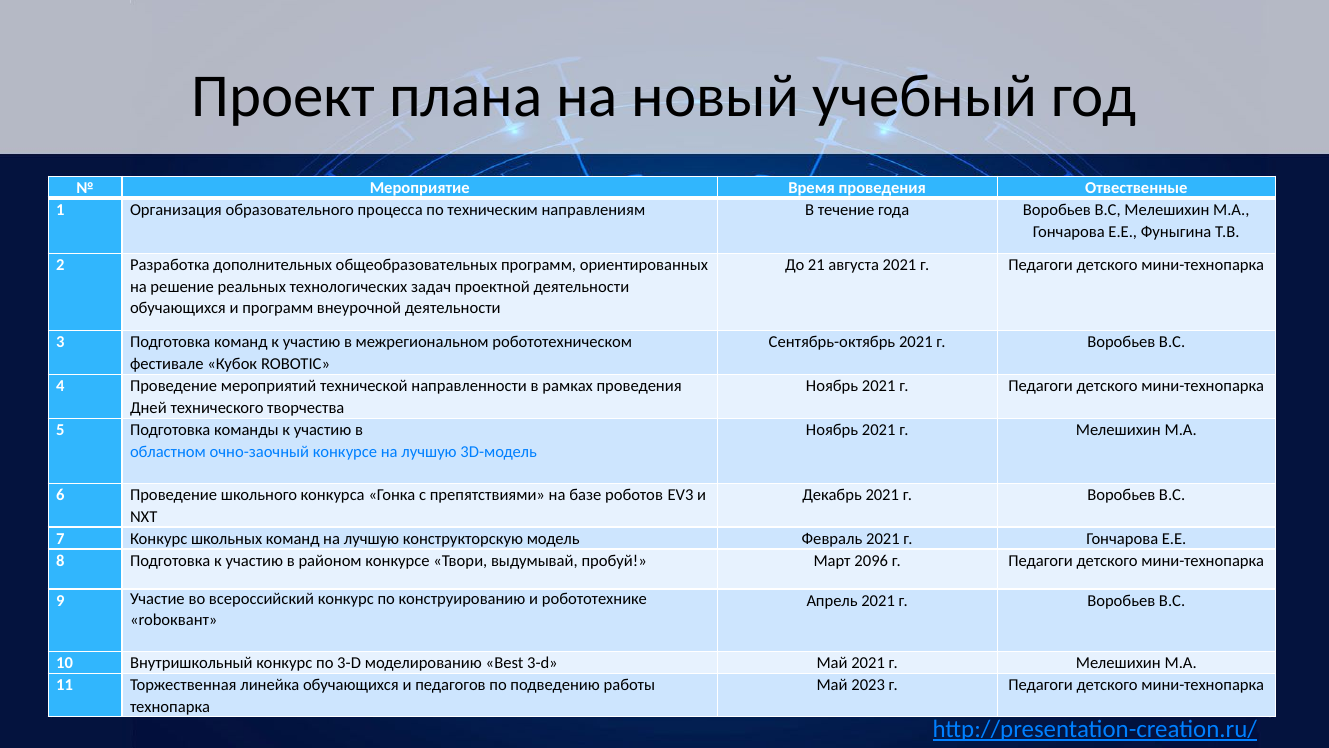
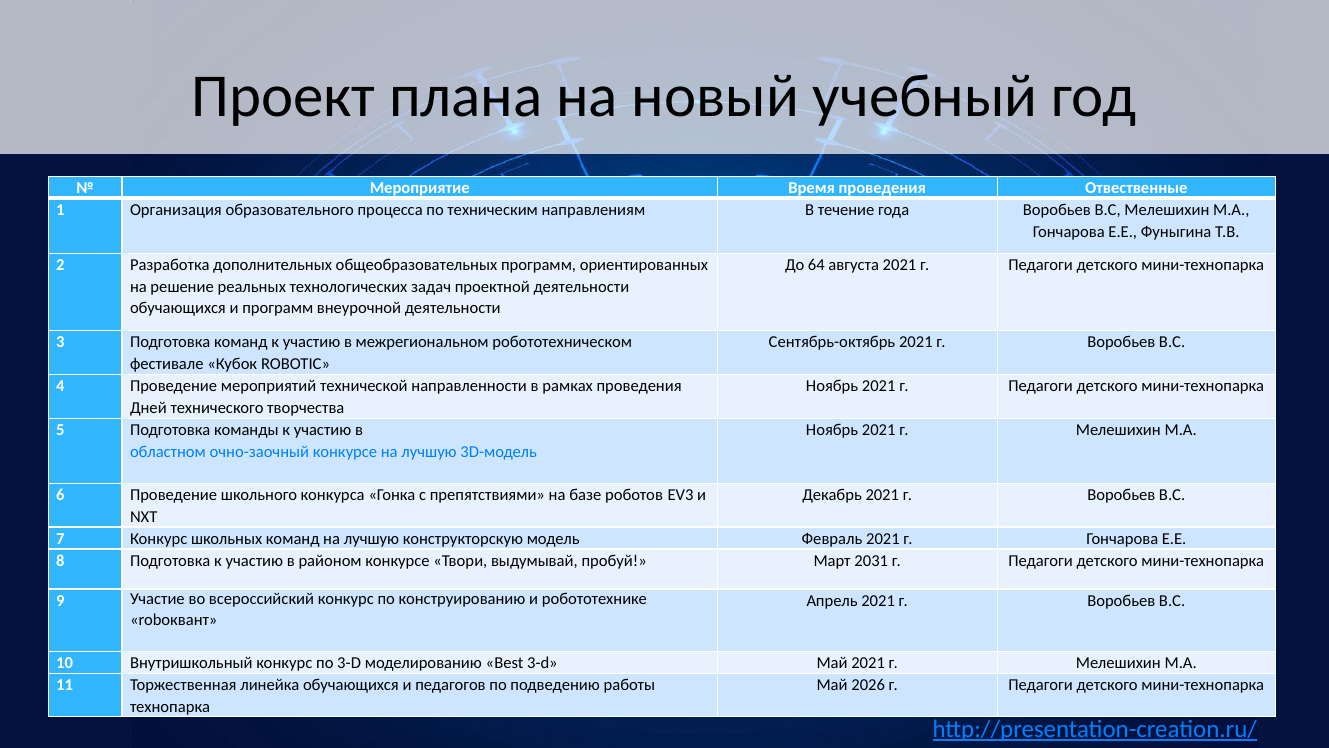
21: 21 -> 64
2096: 2096 -> 2031
2023: 2023 -> 2026
